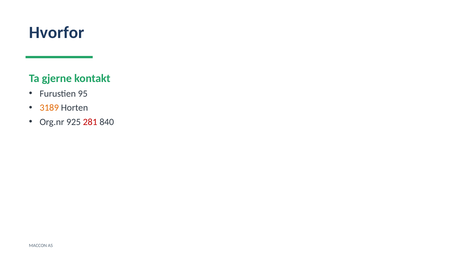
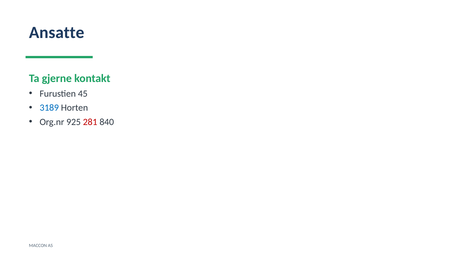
Hvorfor: Hvorfor -> Ansatte
95: 95 -> 45
3189 colour: orange -> blue
